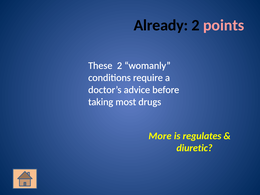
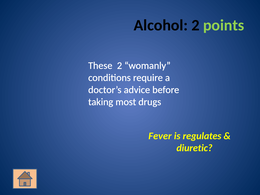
Already: Already -> Alcohol
points colour: pink -> light green
More: More -> Fever
